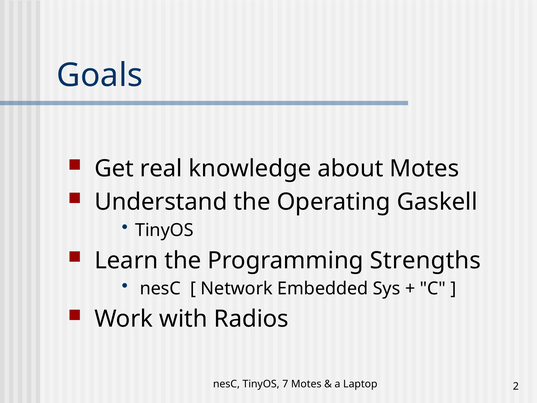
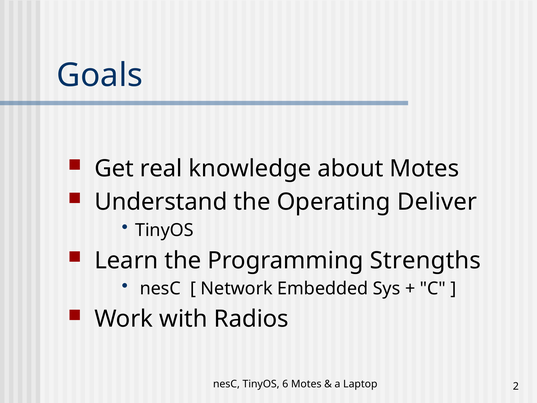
Gaskell: Gaskell -> Deliver
7: 7 -> 6
